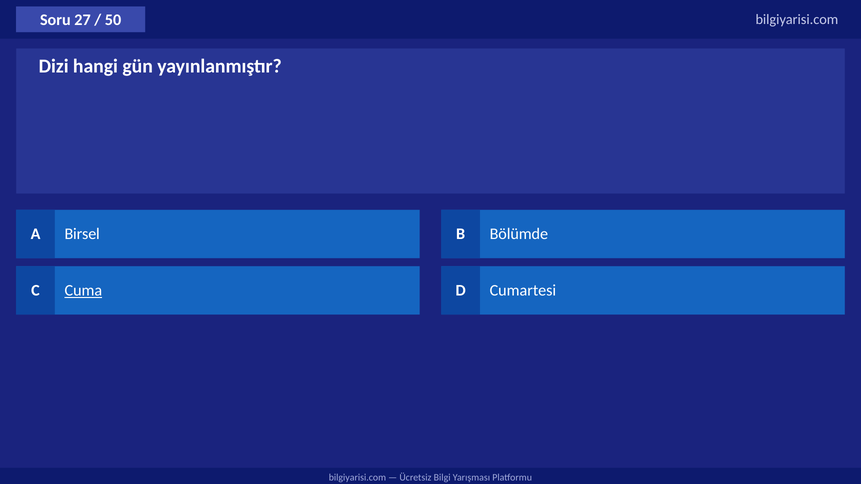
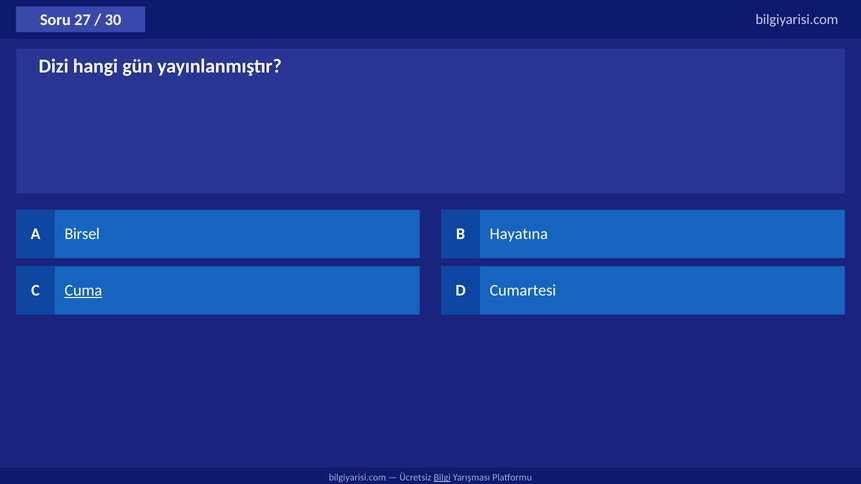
50: 50 -> 30
Bölümde: Bölümde -> Hayatına
Bilgi underline: none -> present
